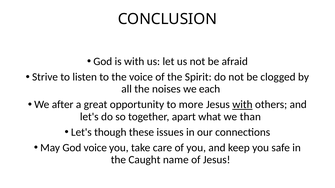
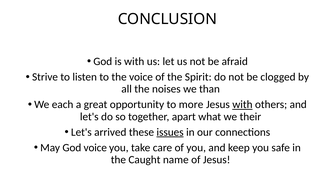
each: each -> than
after: after -> each
than: than -> their
though: though -> arrived
issues underline: none -> present
